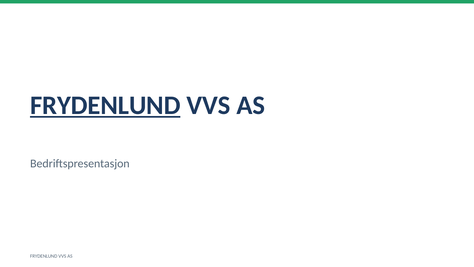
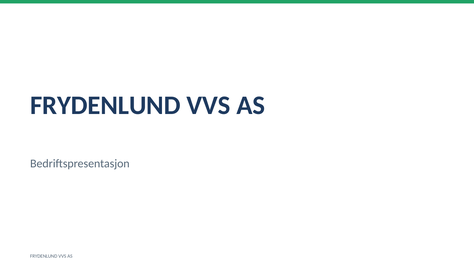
FRYDENLUND at (105, 105) underline: present -> none
